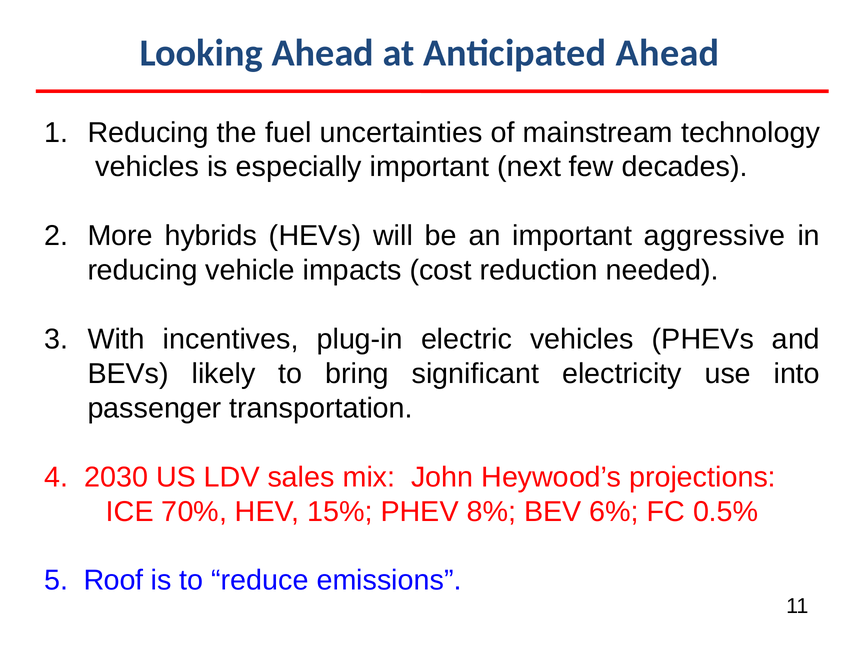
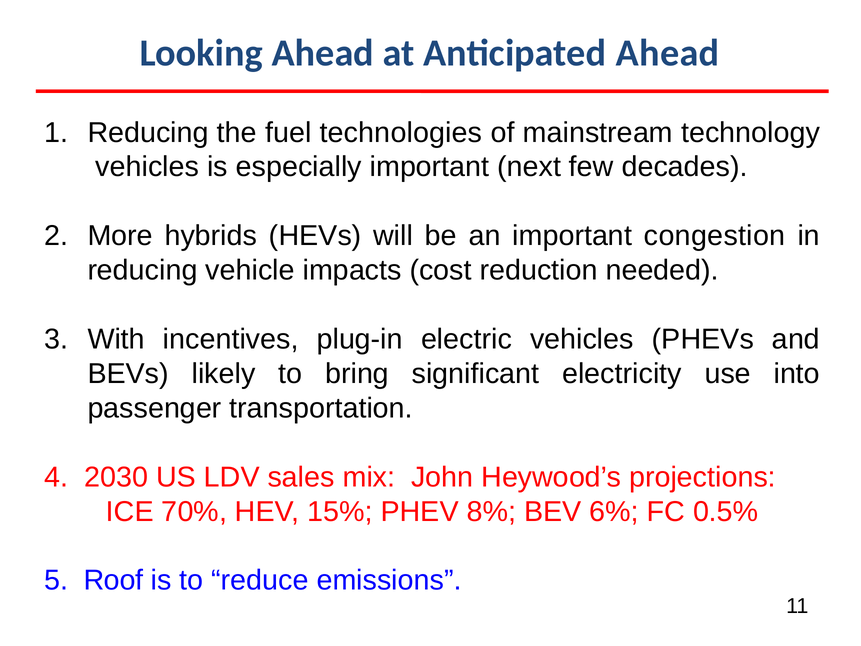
uncertainties: uncertainties -> technologies
aggressive: aggressive -> congestion
